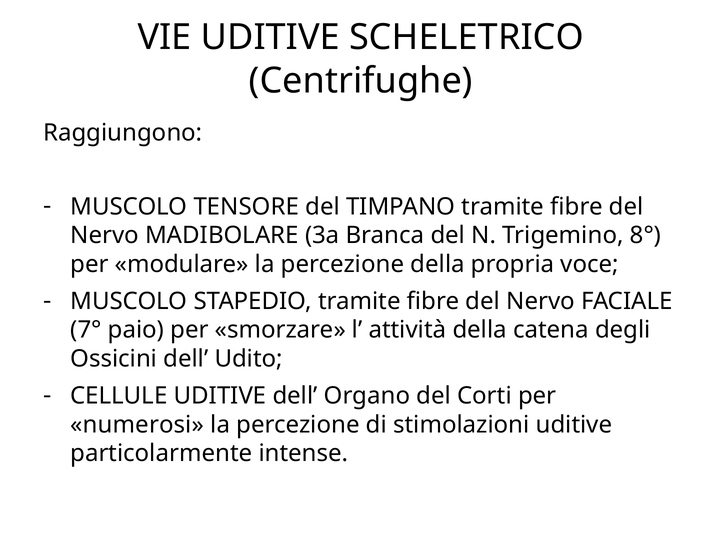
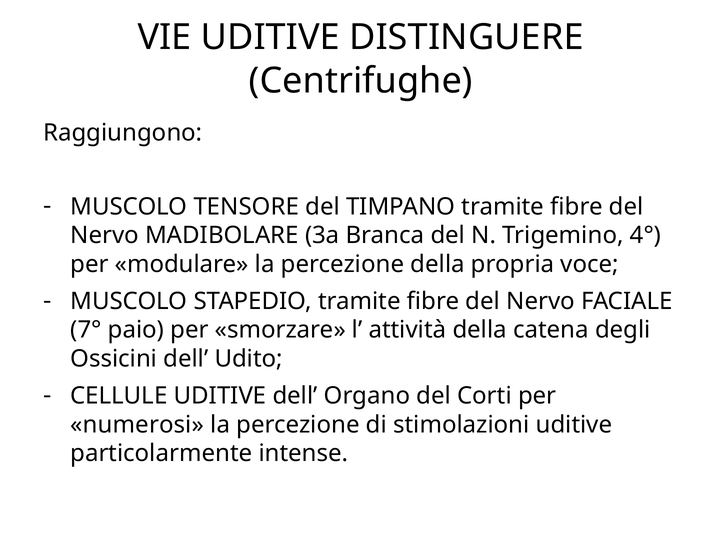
SCHELETRICO: SCHELETRICO -> DISTINGUERE
8°: 8° -> 4°
